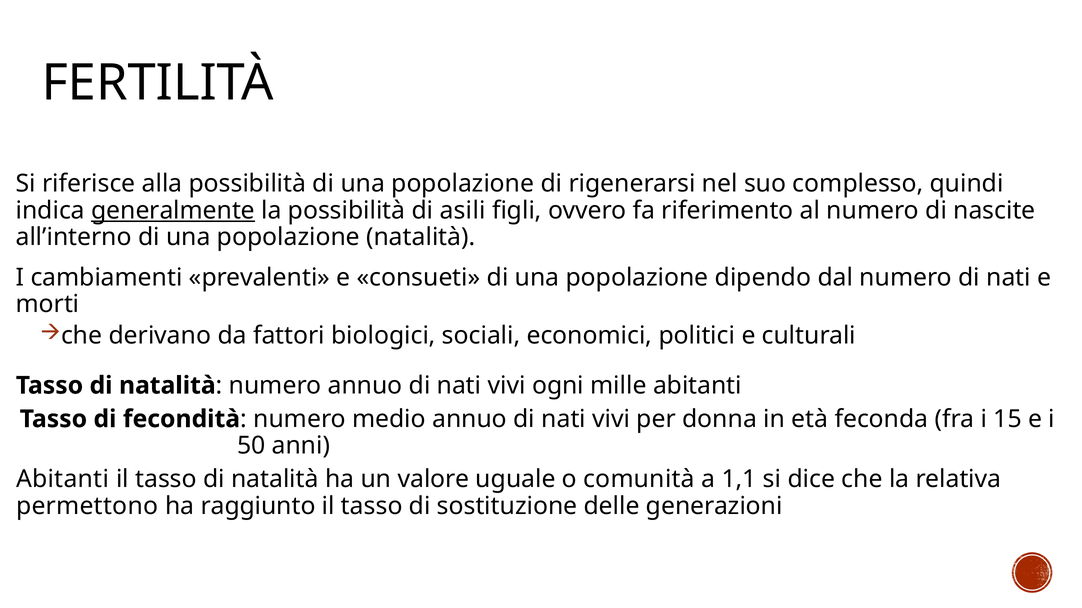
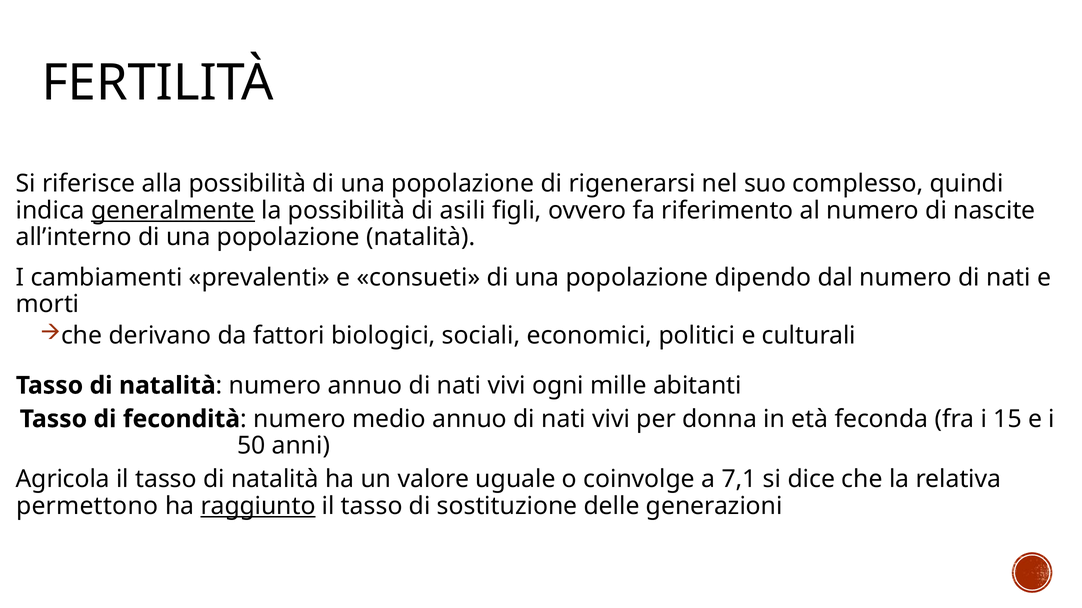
Abitanti at (63, 480): Abitanti -> Agricola
comunità: comunità -> coinvolge
1,1: 1,1 -> 7,1
raggiunto underline: none -> present
